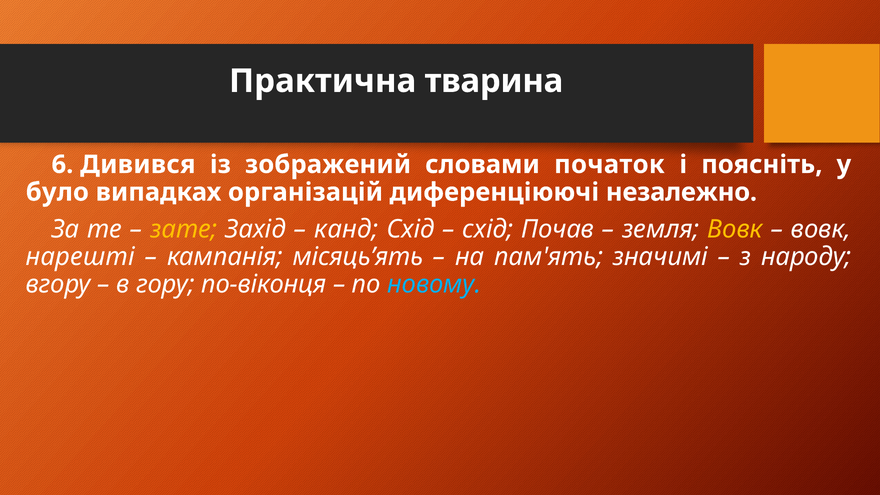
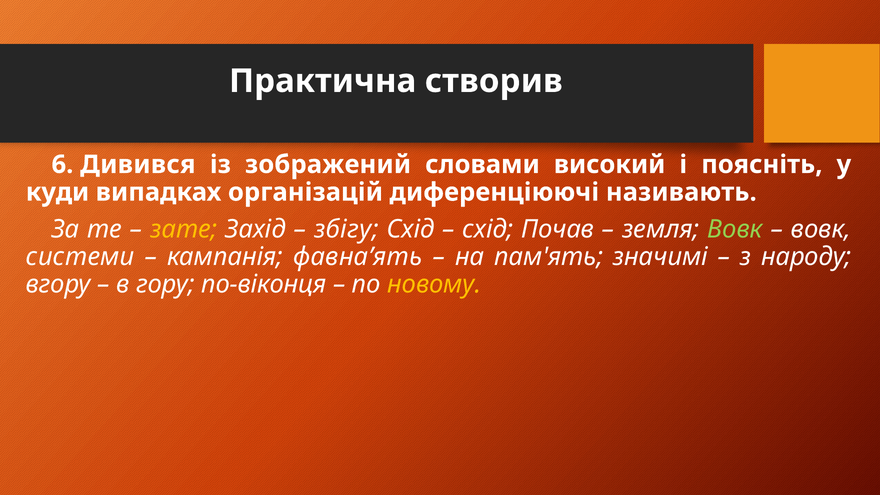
тварина: тварина -> створив
початок: початок -> високий
було: було -> куди
незалежно: незалежно -> називають
канд: канд -> збігу
Вовк at (735, 229) colour: yellow -> light green
нарешті: нарешті -> системи
місяць’ять: місяць’ять -> фавна’ять
новому colour: light blue -> yellow
